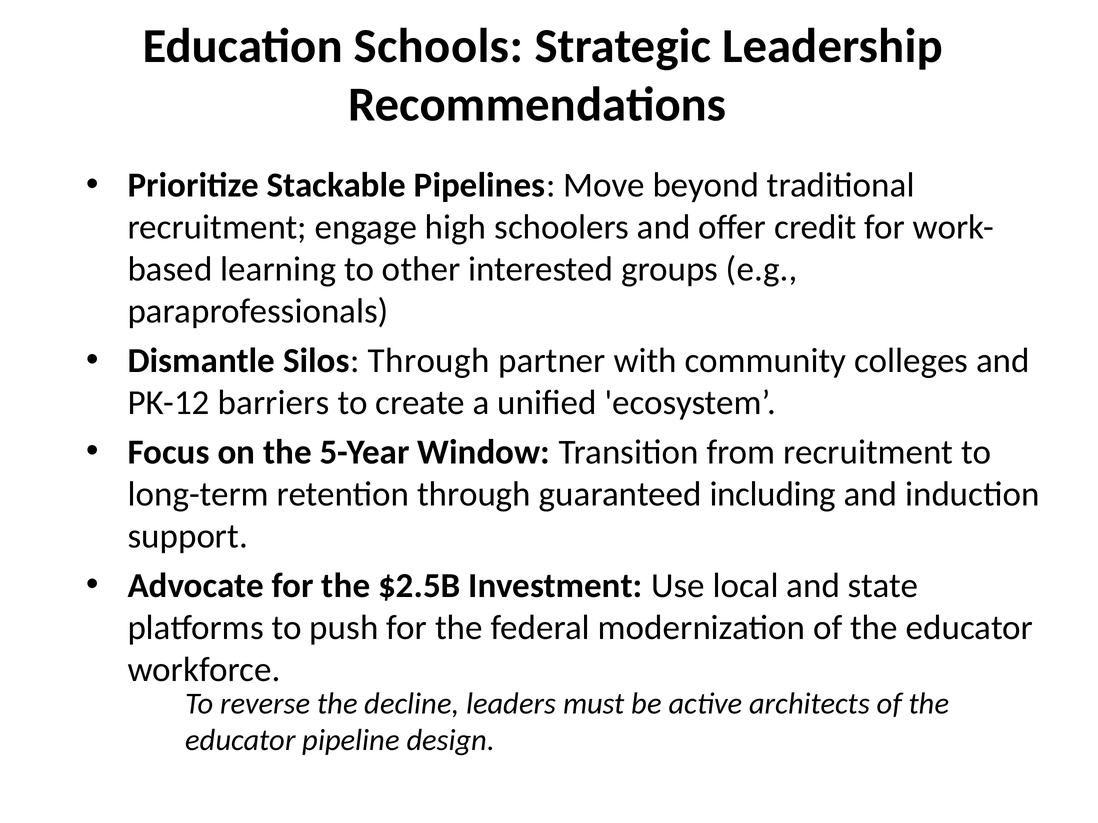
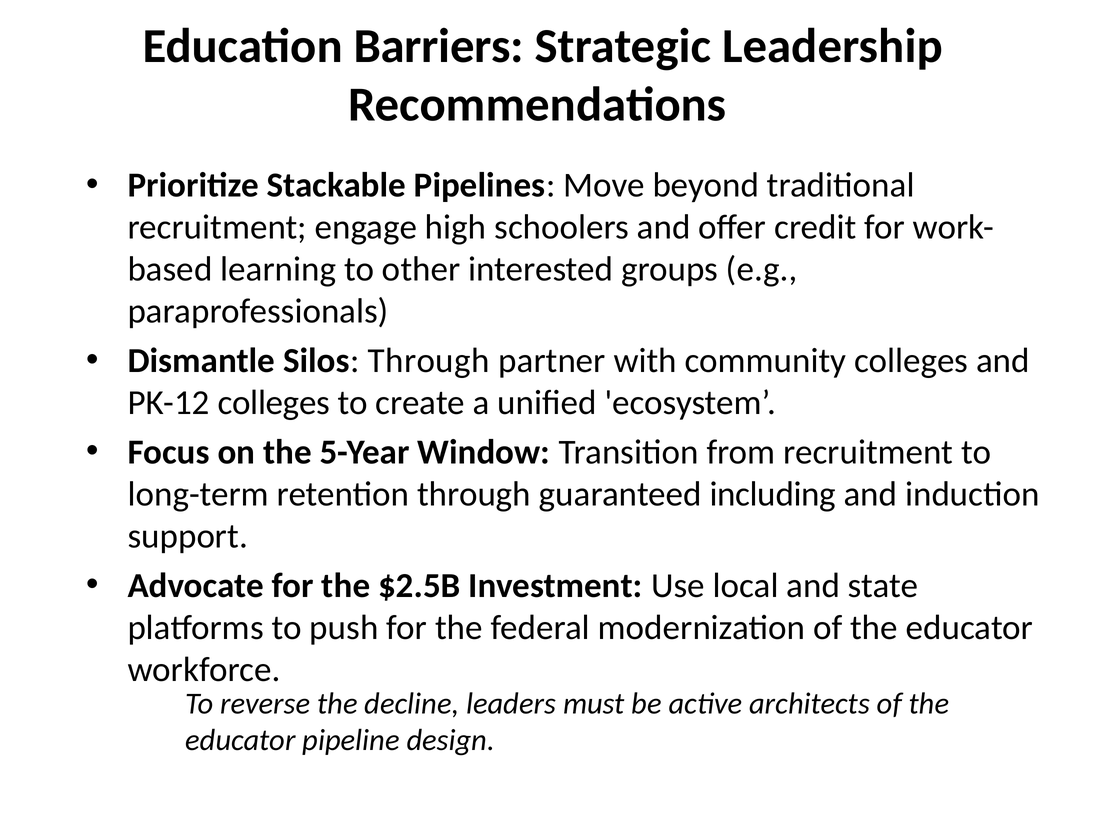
Schools: Schools -> Barriers
PK-12 barriers: barriers -> colleges
